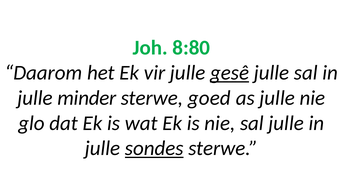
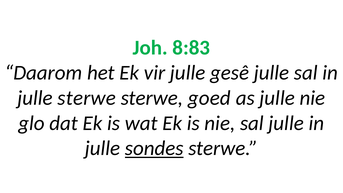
8:80: 8:80 -> 8:83
gesê underline: present -> none
julle minder: minder -> sterwe
